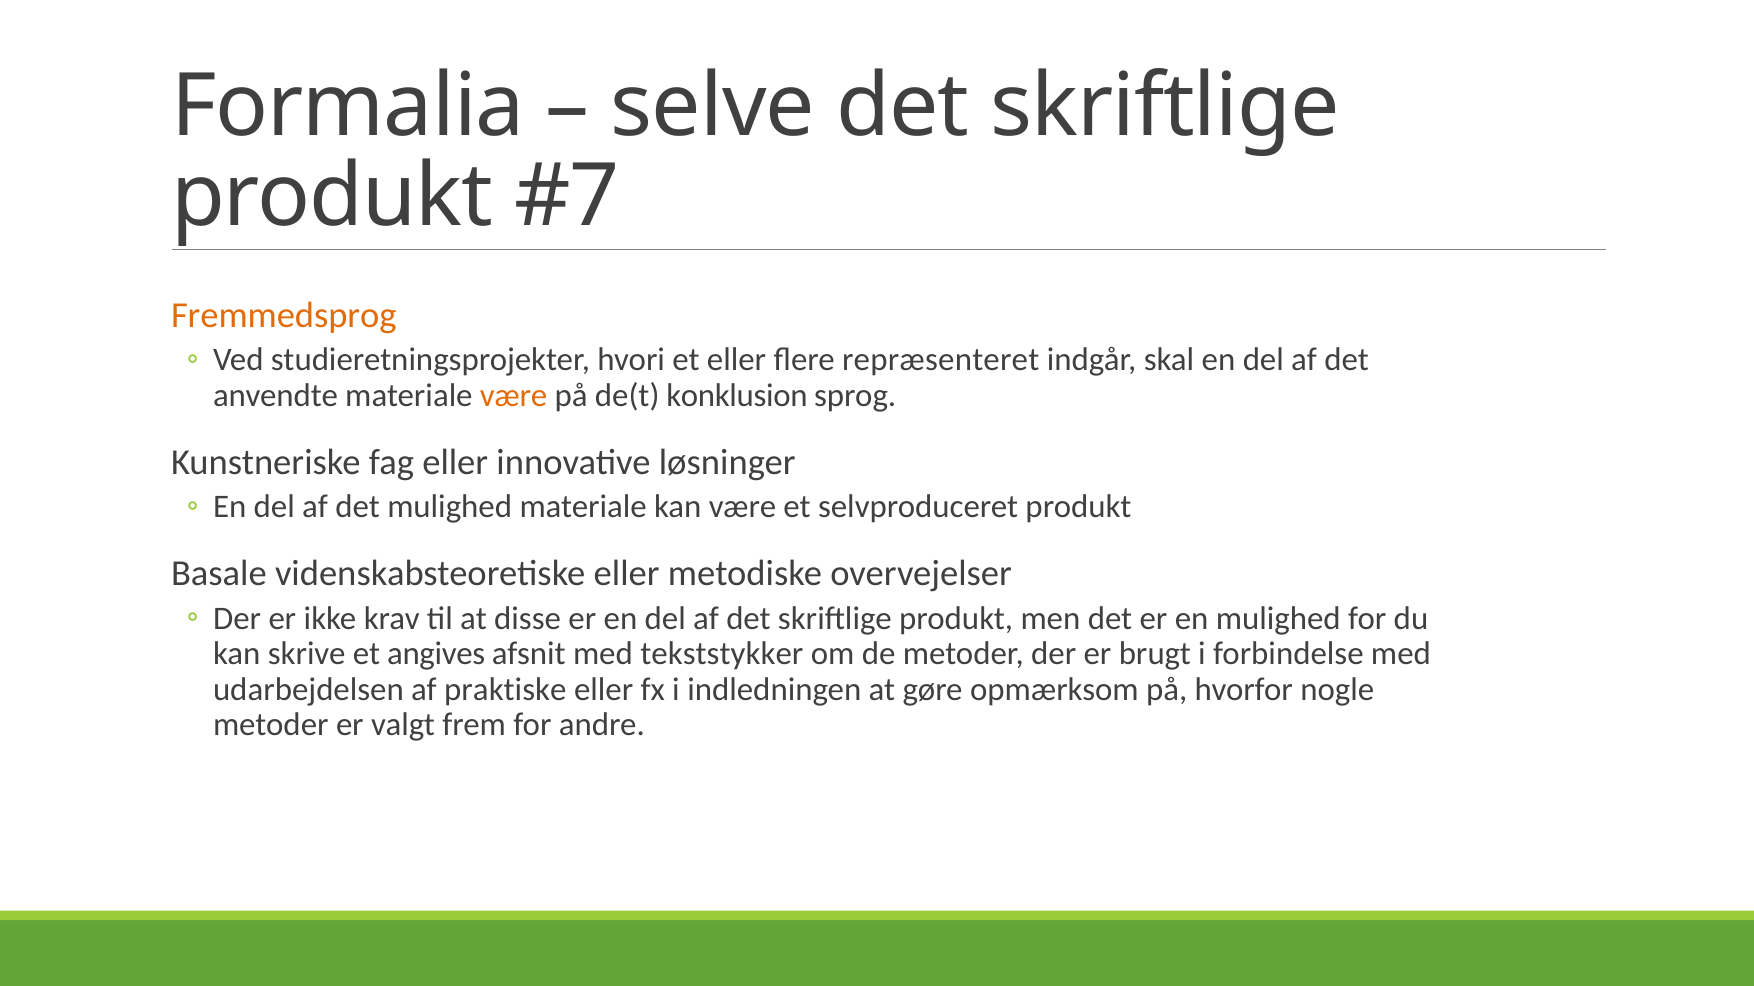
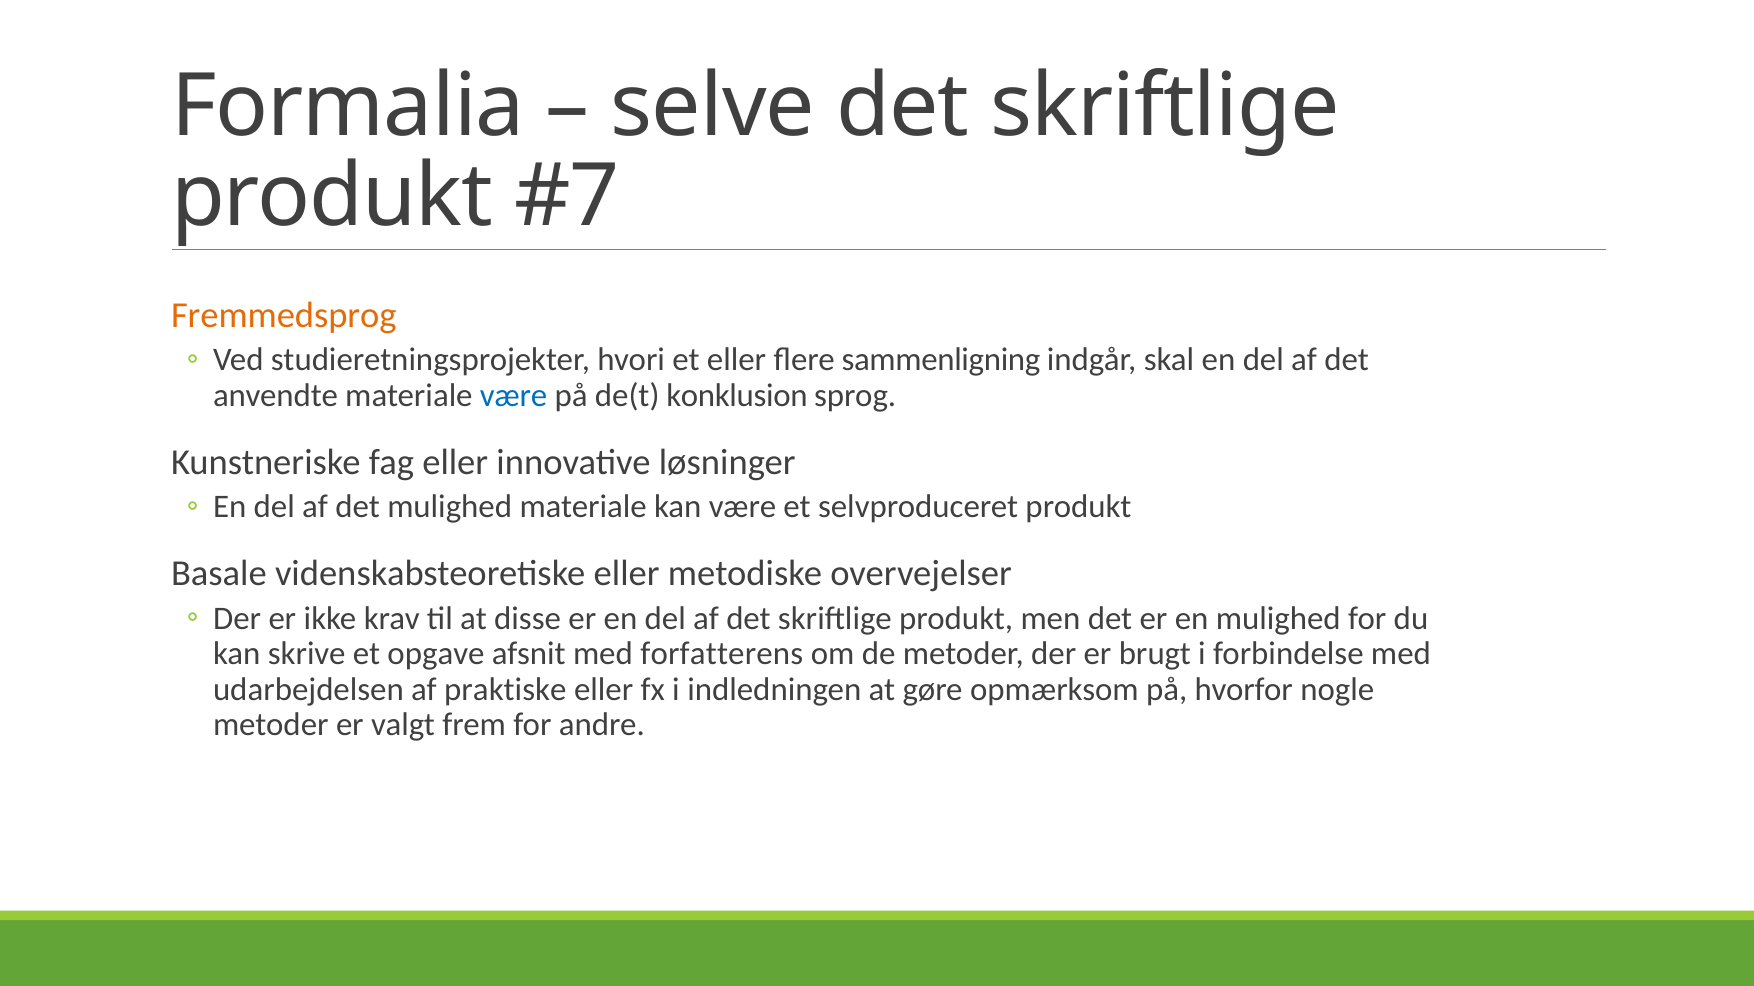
repræsenteret: repræsenteret -> sammenligning
være at (514, 396) colour: orange -> blue
angives: angives -> opgave
tekststykker: tekststykker -> forfatterens
